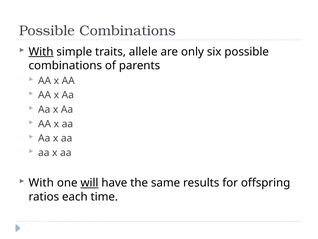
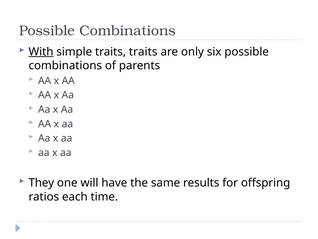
traits allele: allele -> traits
With at (41, 183): With -> They
will underline: present -> none
